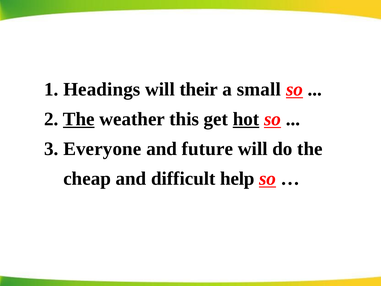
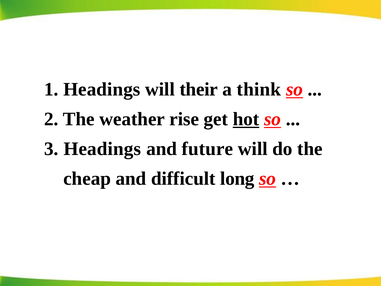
small: small -> think
The at (79, 119) underline: present -> none
this: this -> rise
3 Everyone: Everyone -> Headings
help: help -> long
